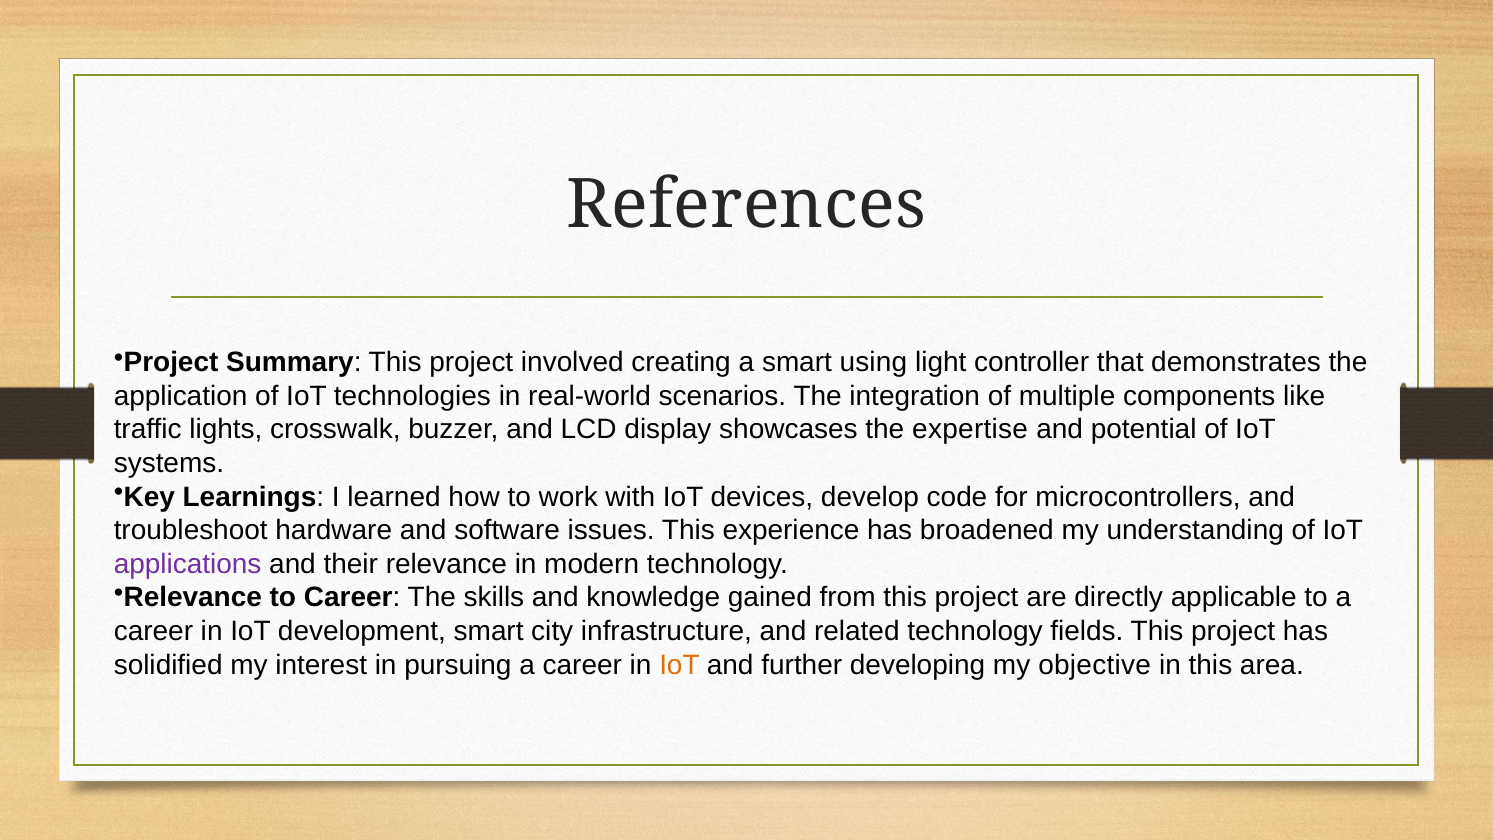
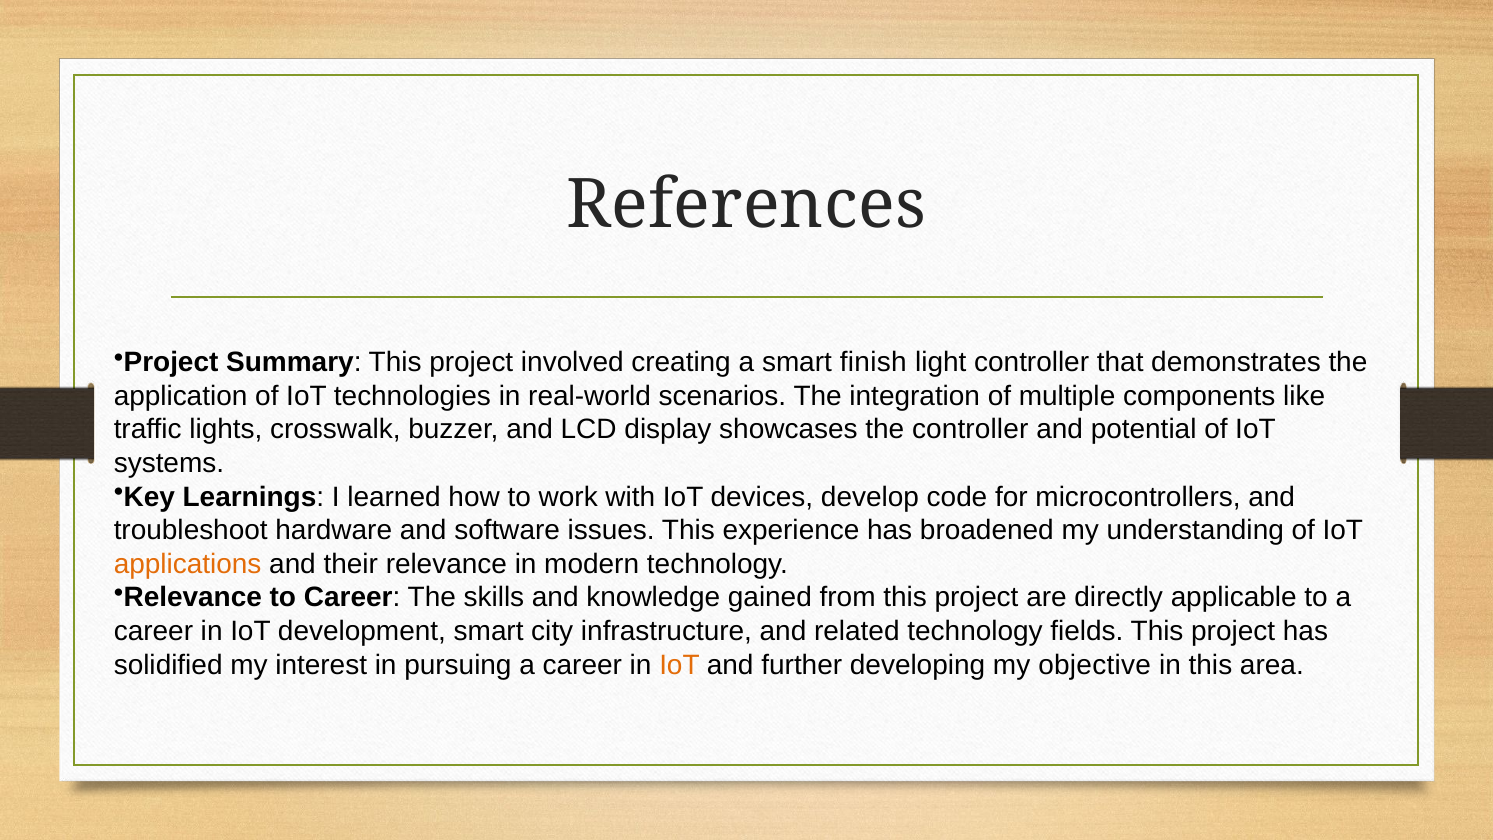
using: using -> finish
the expertise: expertise -> controller
applications colour: purple -> orange
